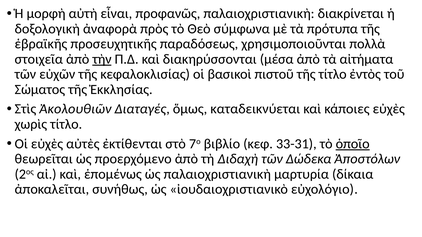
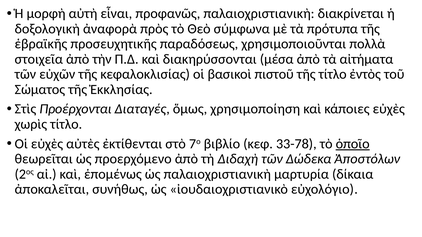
τὴν underline: present -> none
Ἀκολουθιῶν: Ἀκολουθιῶν -> Προέρχονται
καταδεικνύεται: καταδεικνύεται -> χρησιμοποίηση
33-31: 33-31 -> 33-78
